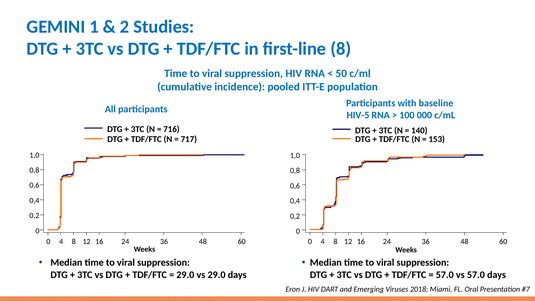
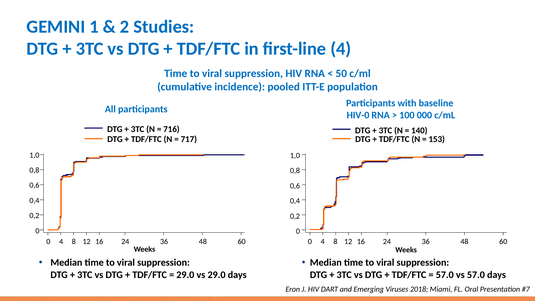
first-line 8: 8 -> 4
HIV-5: HIV-5 -> HIV-0
